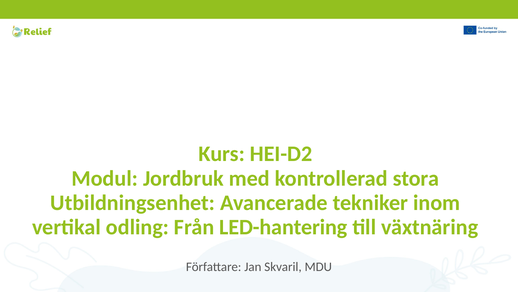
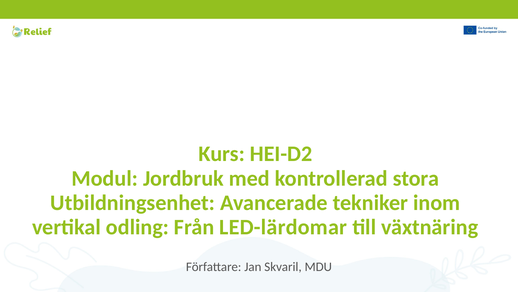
LED-hantering: LED-hantering -> LED-lärdomar
